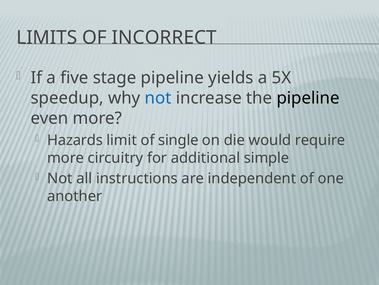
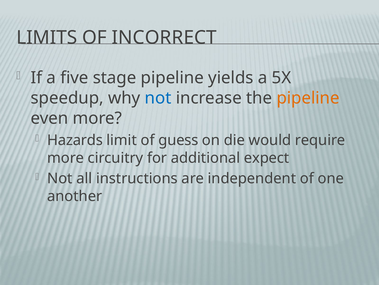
pipeline at (308, 98) colour: black -> orange
single: single -> guess
simple: simple -> expect
